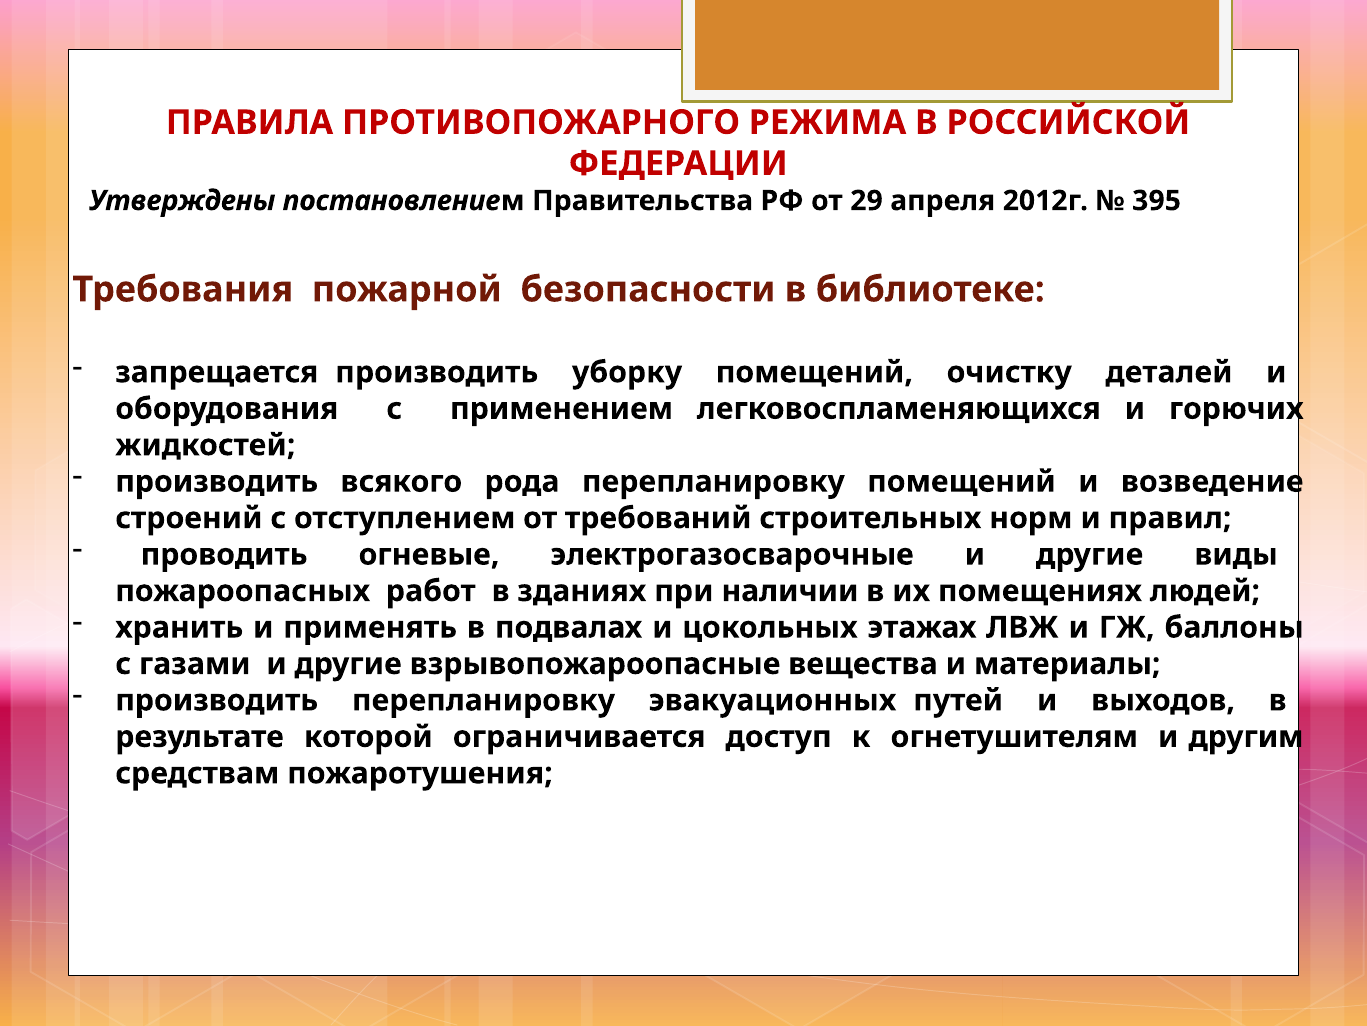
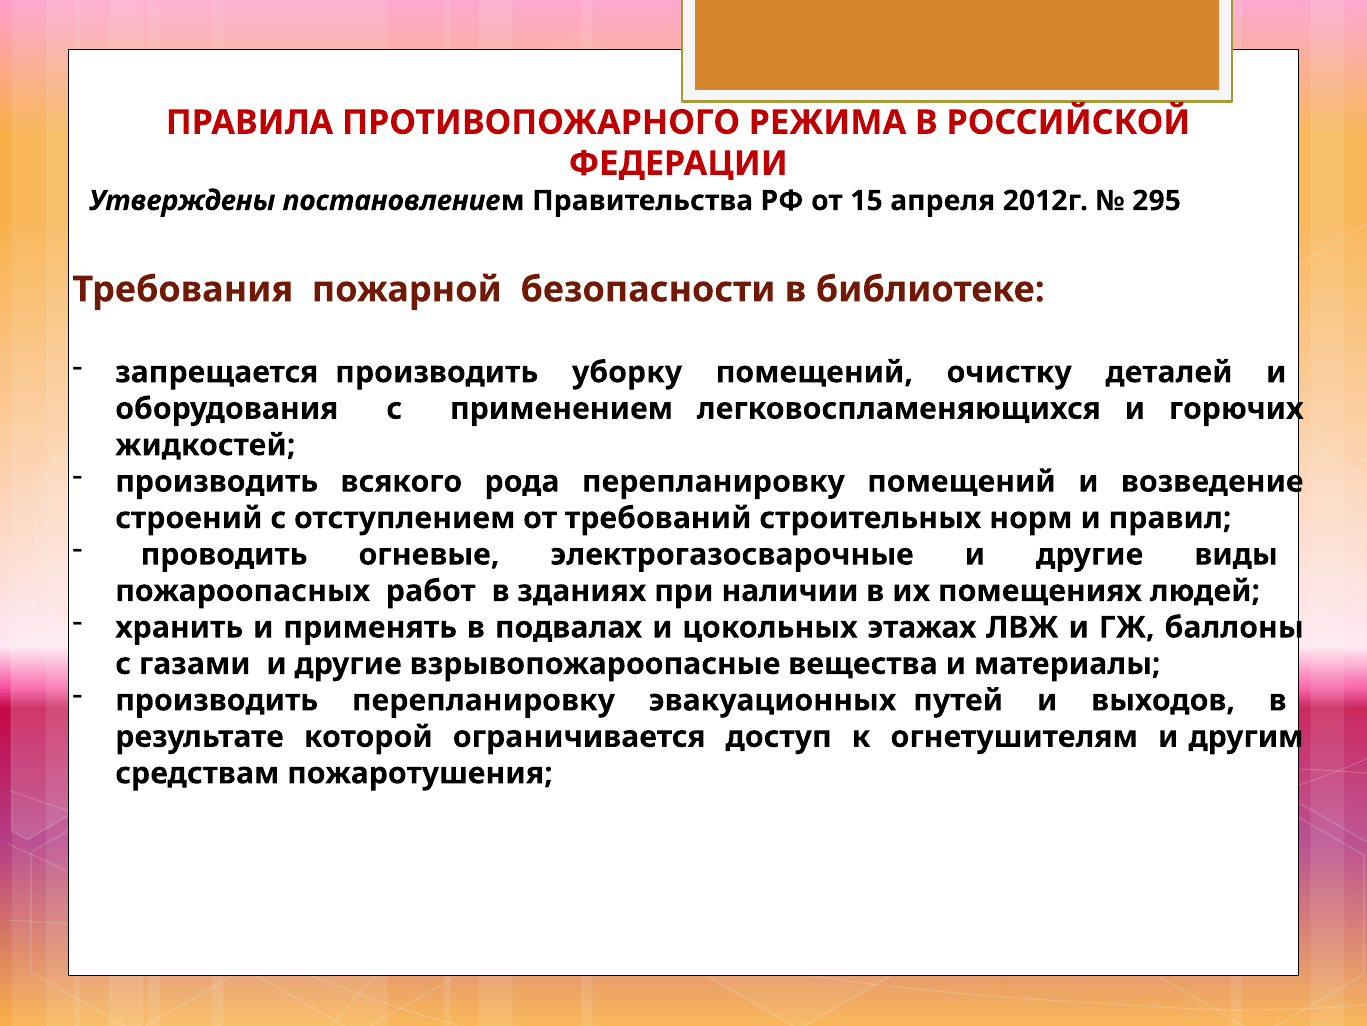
29: 29 -> 15
395: 395 -> 295
